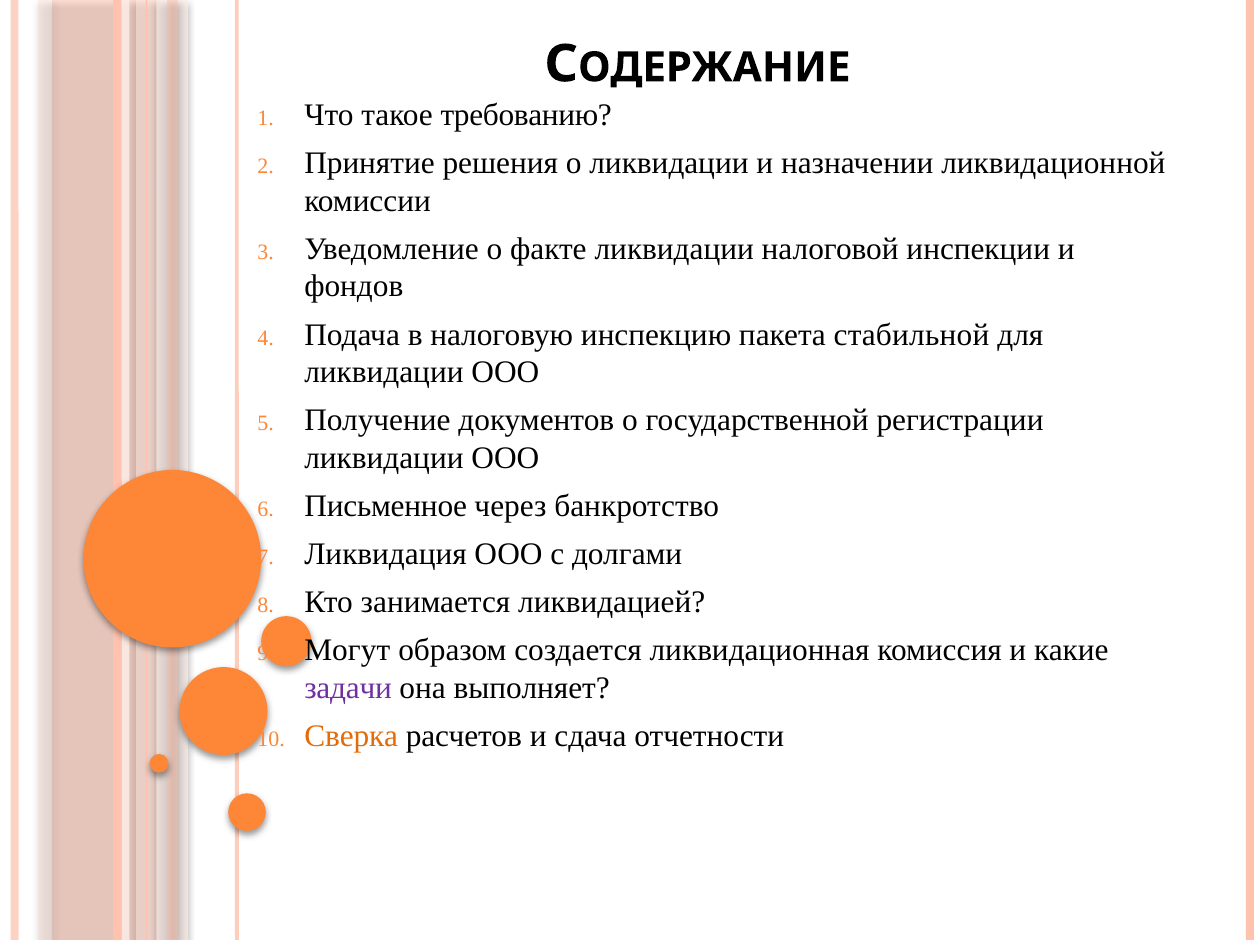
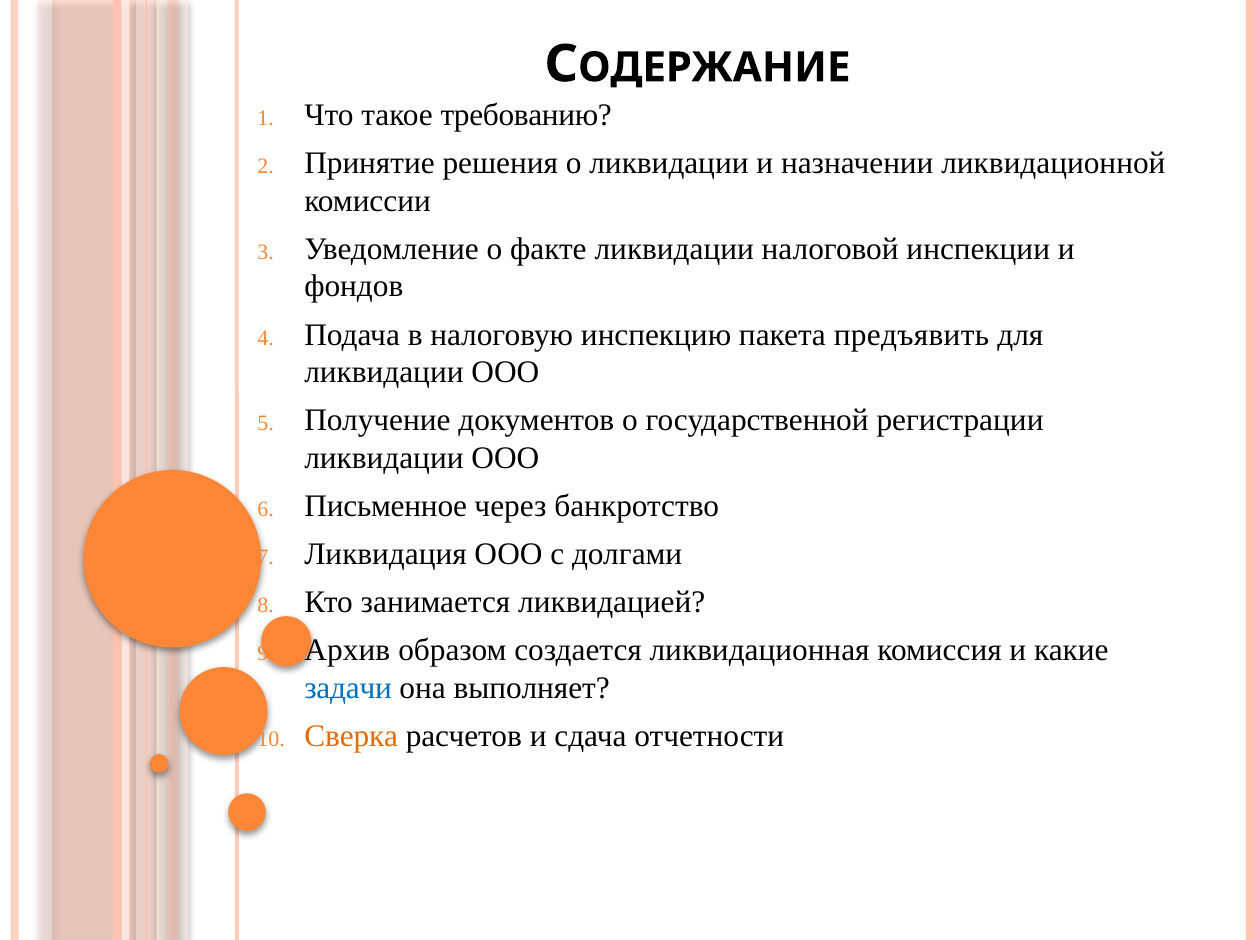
стабильной: стабильной -> предъявить
Могут: Могут -> Архив
задачи colour: purple -> blue
